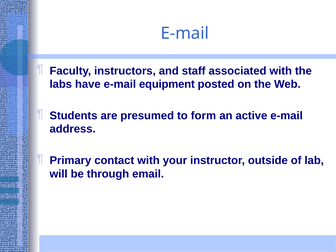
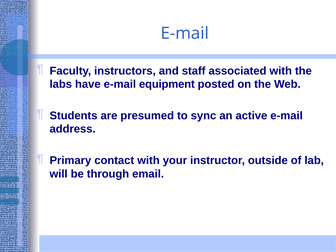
form: form -> sync
